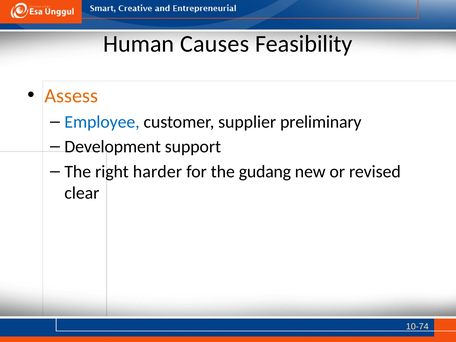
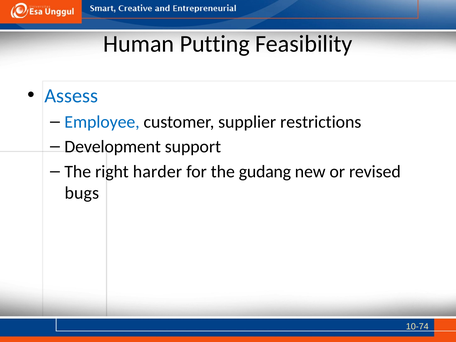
Causes: Causes -> Putting
Assess colour: orange -> blue
preliminary: preliminary -> restrictions
clear: clear -> bugs
